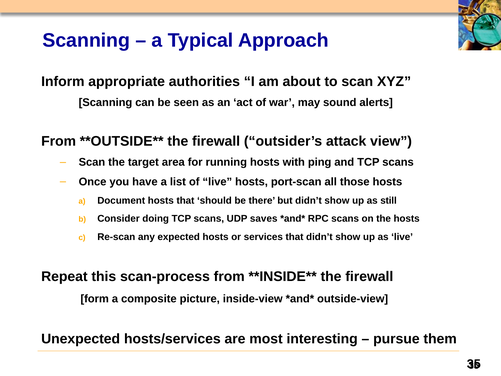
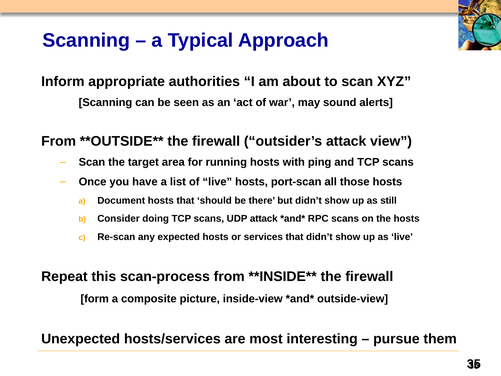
UDP saves: saves -> attack
